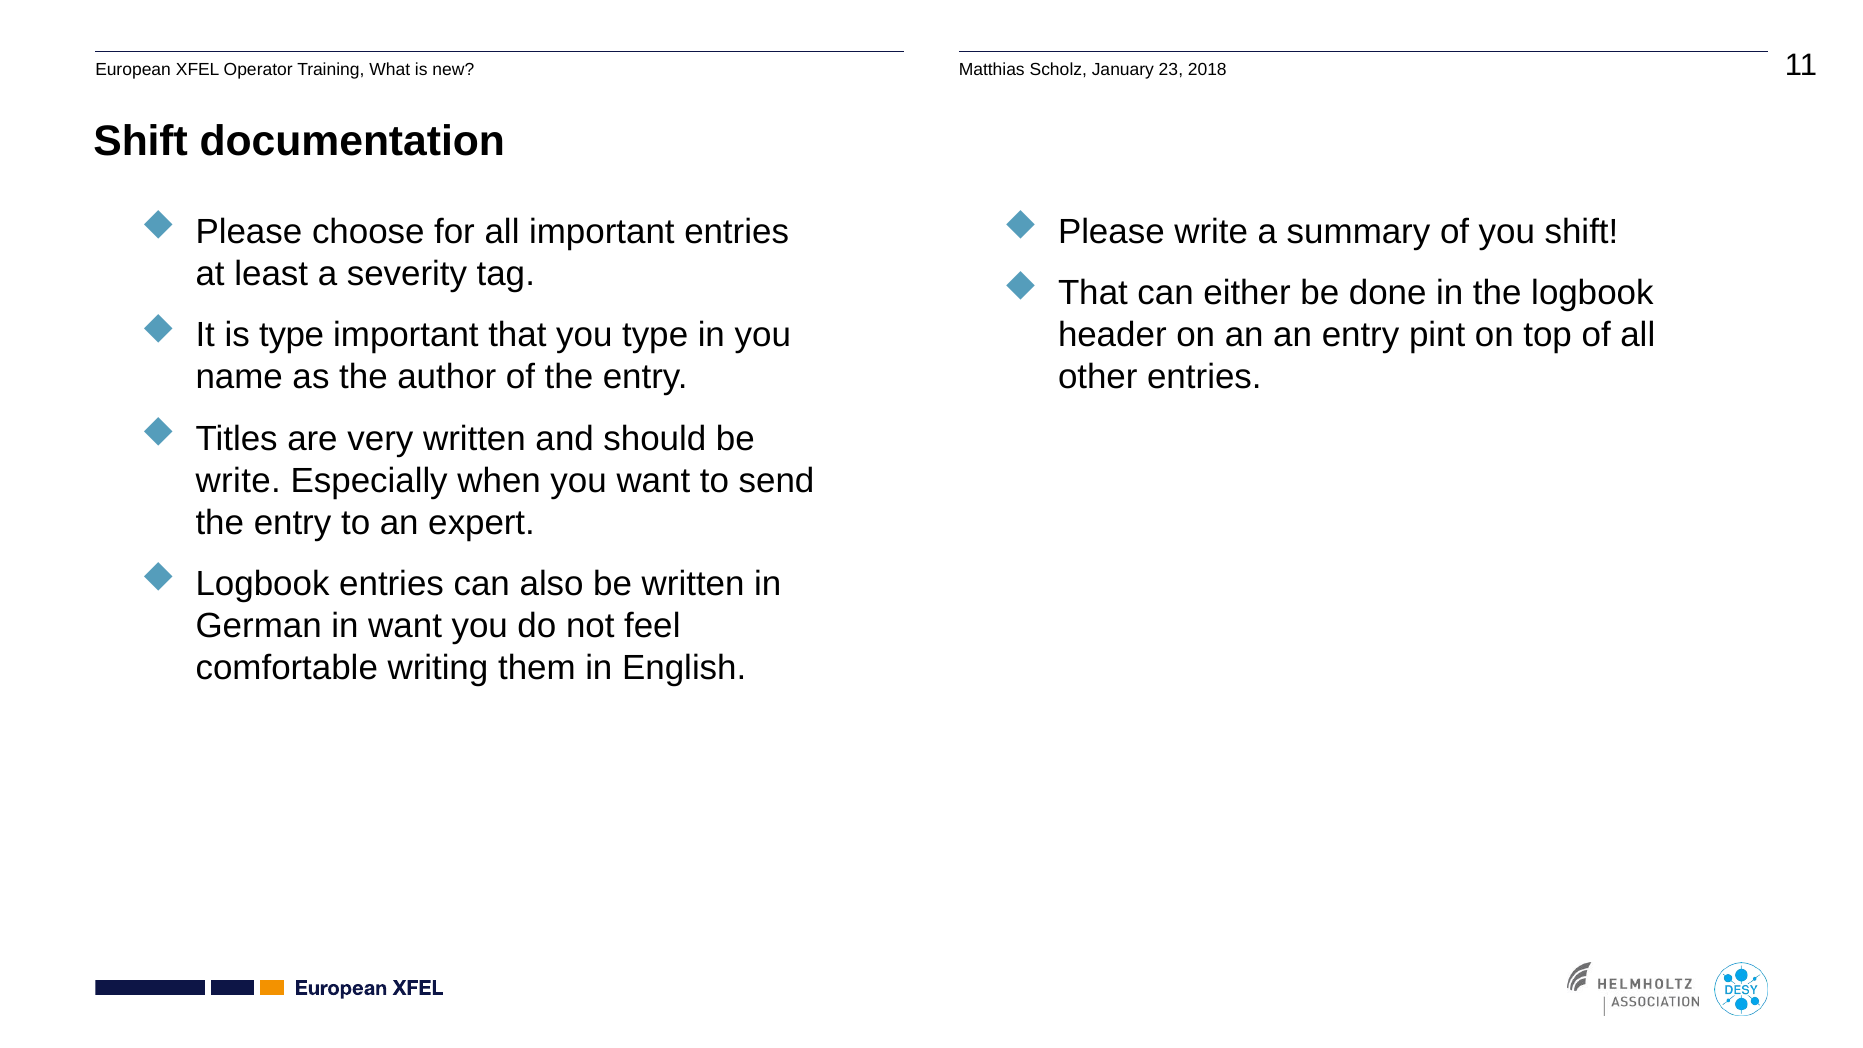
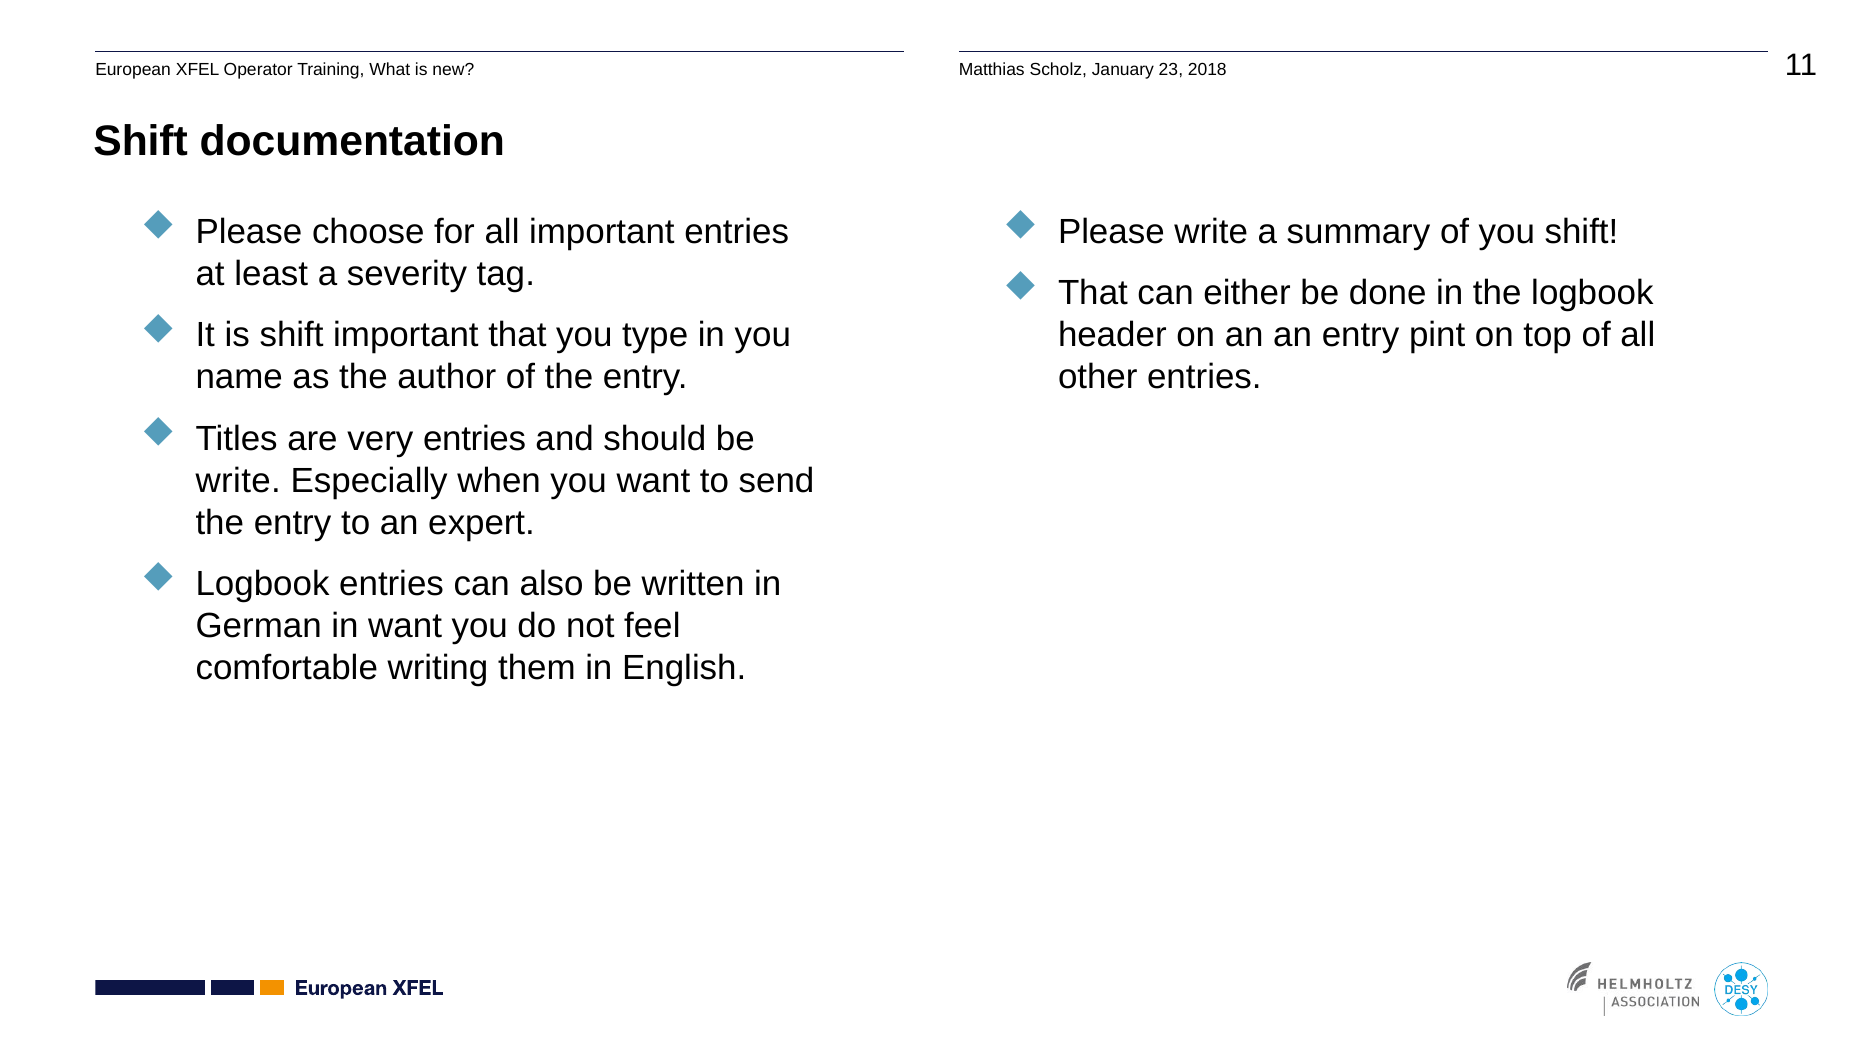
is type: type -> shift
very written: written -> entries
